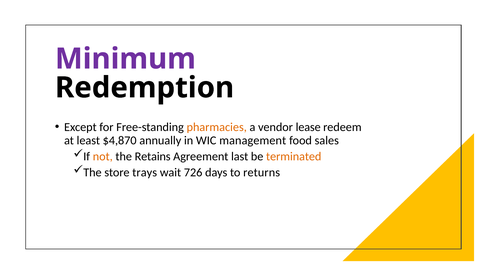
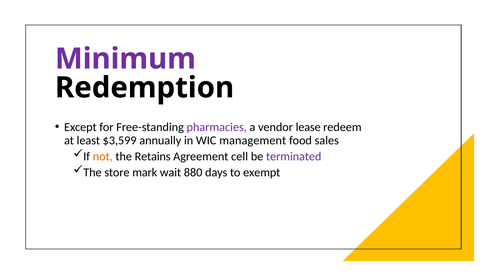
pharmacies colour: orange -> purple
$4,870: $4,870 -> $3,599
last: last -> cell
terminated colour: orange -> purple
trays: trays -> mark
726: 726 -> 880
returns: returns -> exempt
